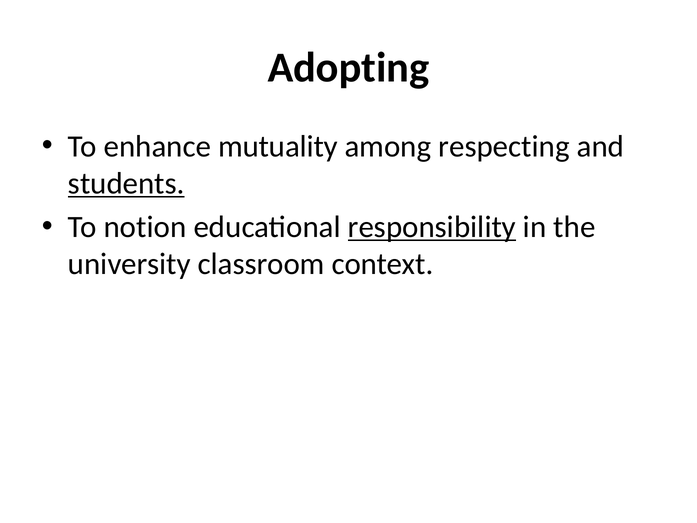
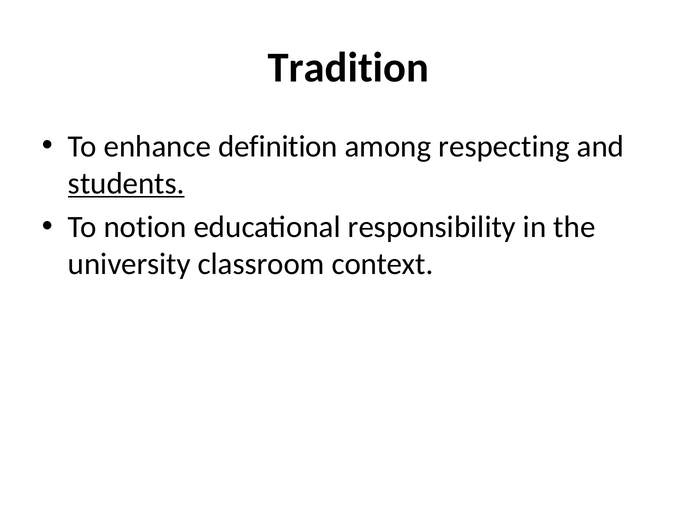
Adopting: Adopting -> Tradition
mutuality: mutuality -> definition
responsibility underline: present -> none
